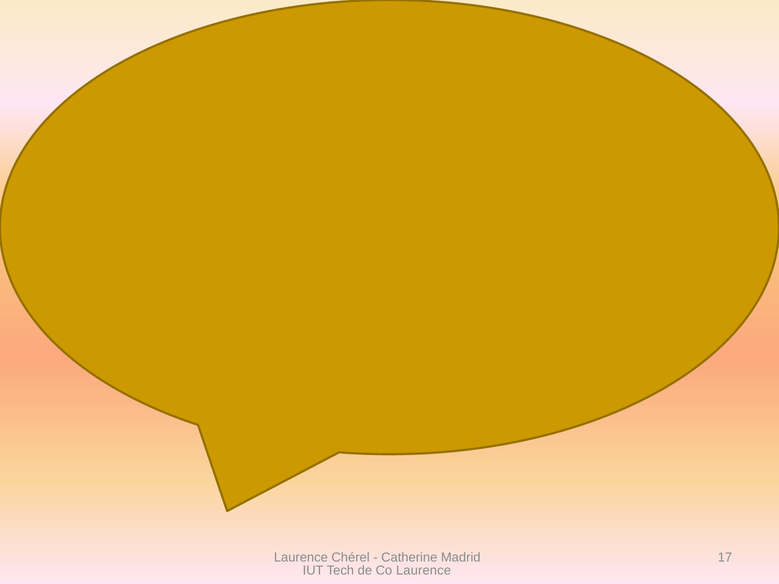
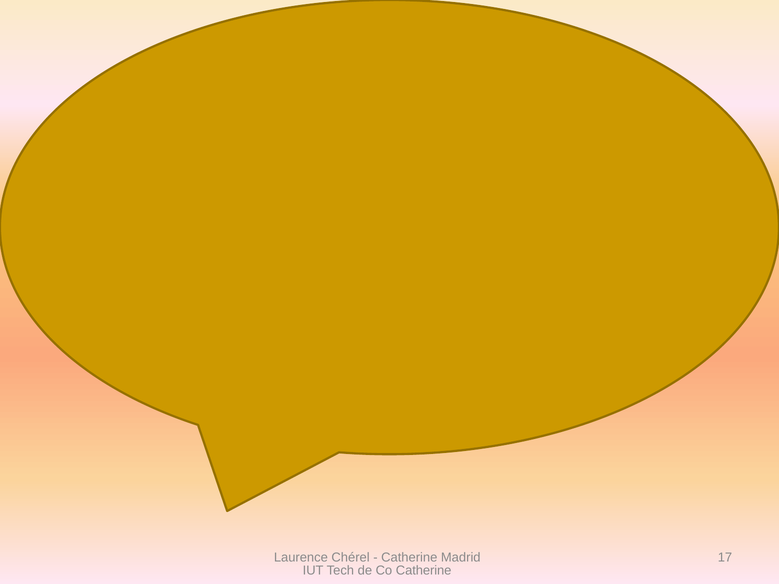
Co Laurence: Laurence -> Catherine
